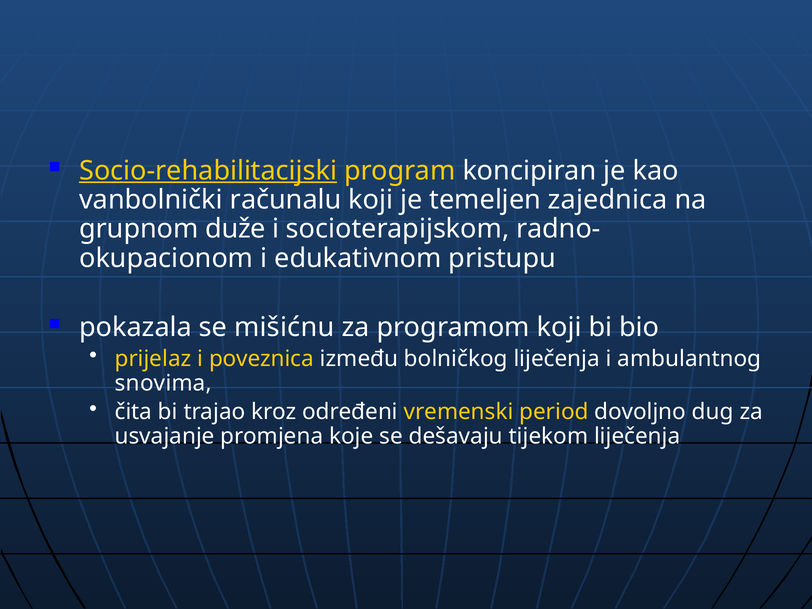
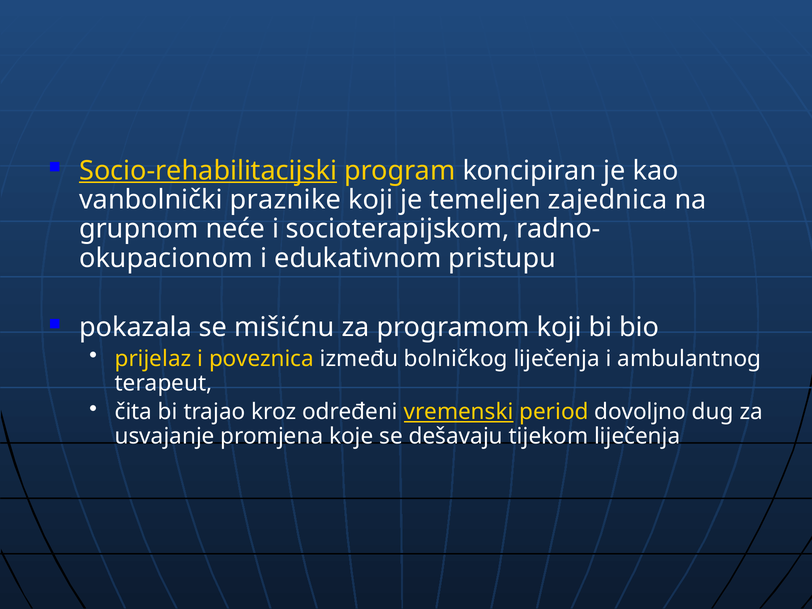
računalu: računalu -> praznike
duže: duže -> neće
snovima: snovima -> terapeut
vremenski underline: none -> present
